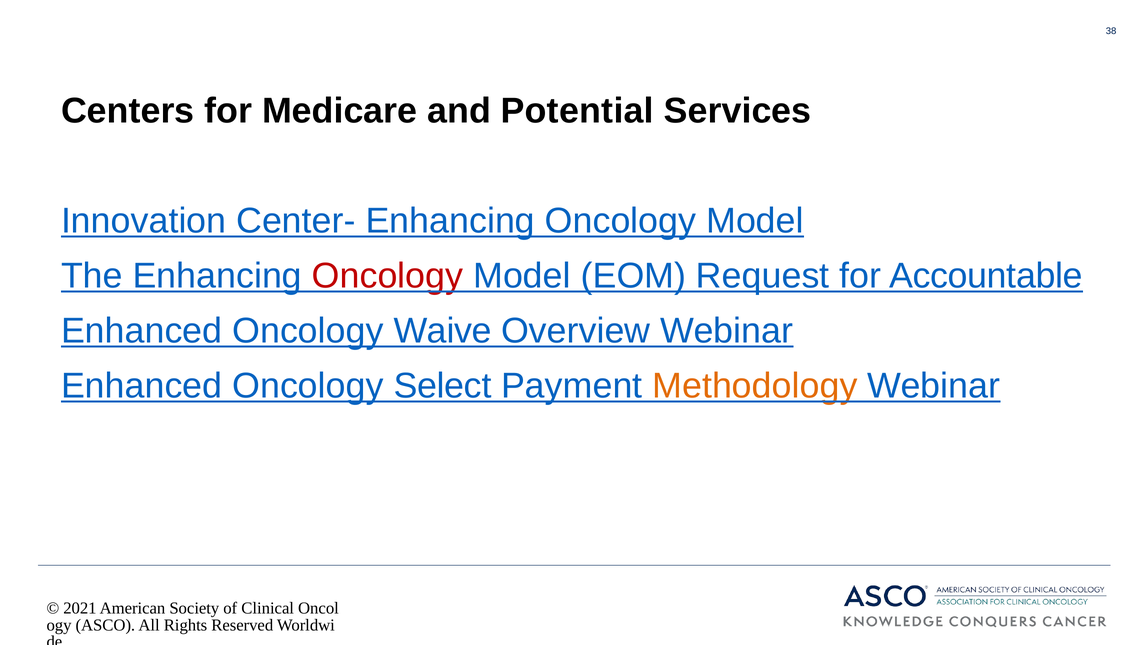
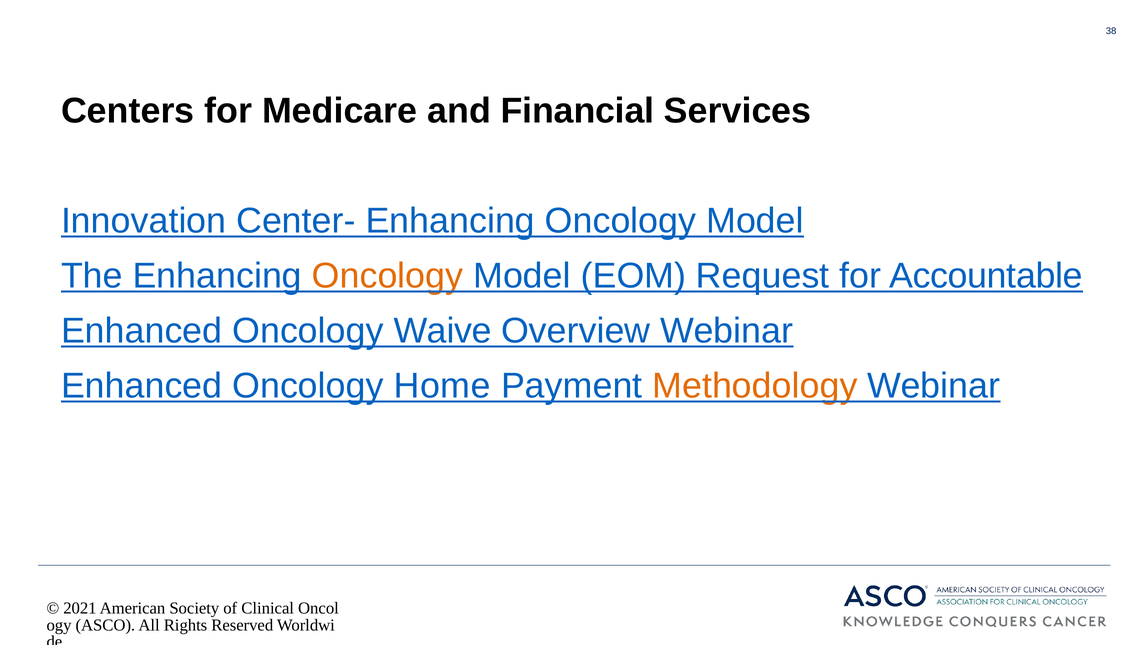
Potential: Potential -> Financial
Oncology at (388, 276) colour: red -> orange
Select: Select -> Home
